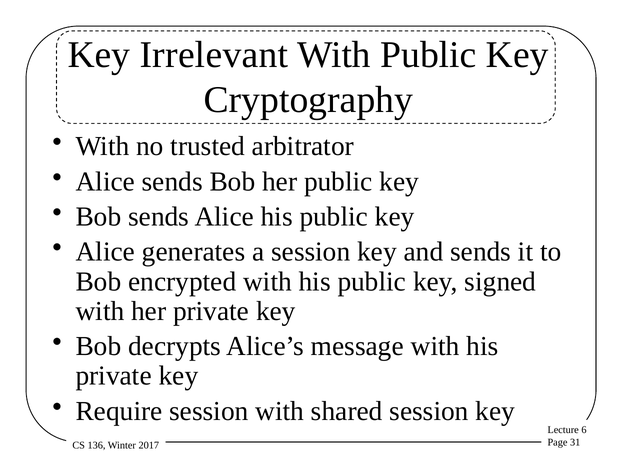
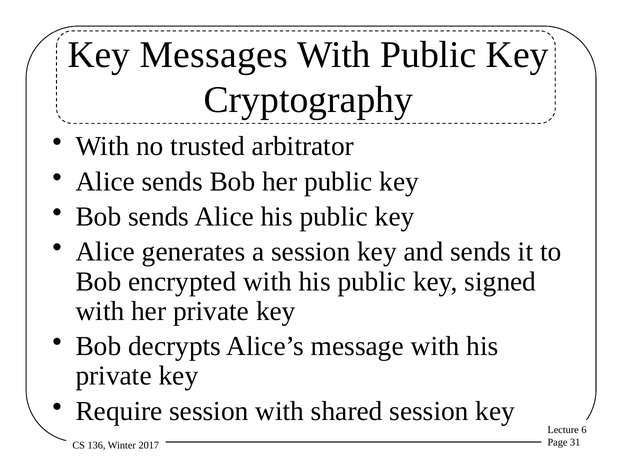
Irrelevant: Irrelevant -> Messages
